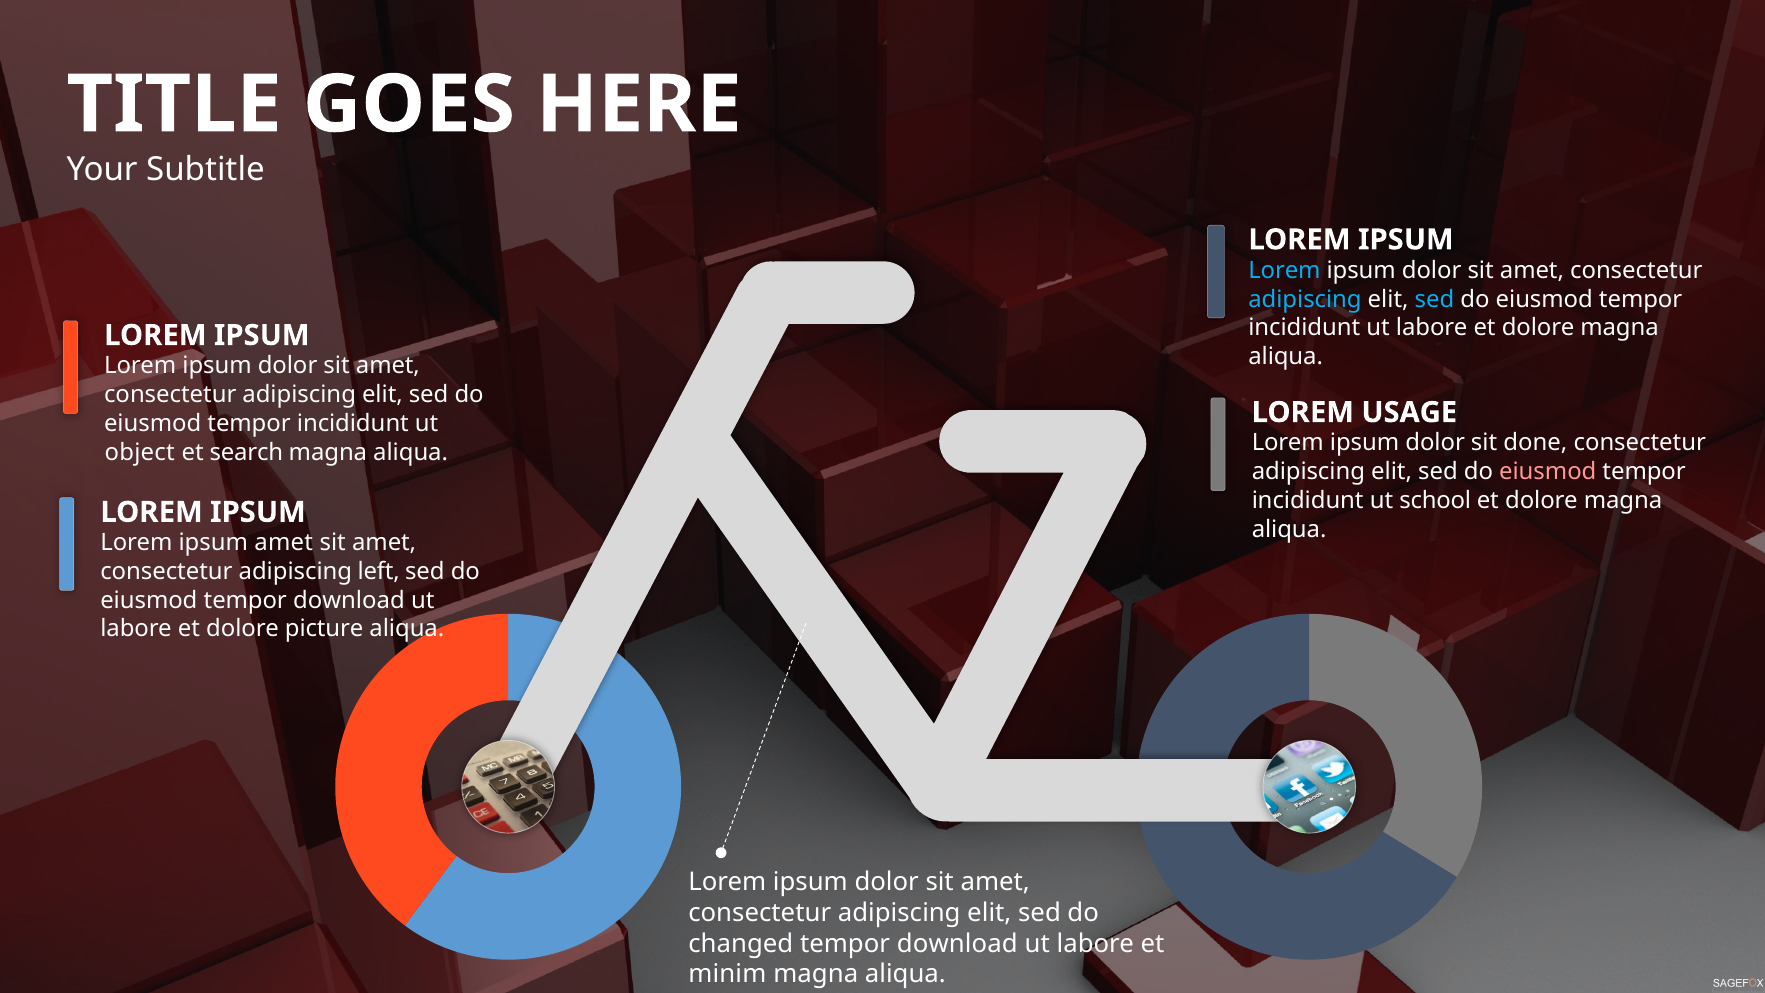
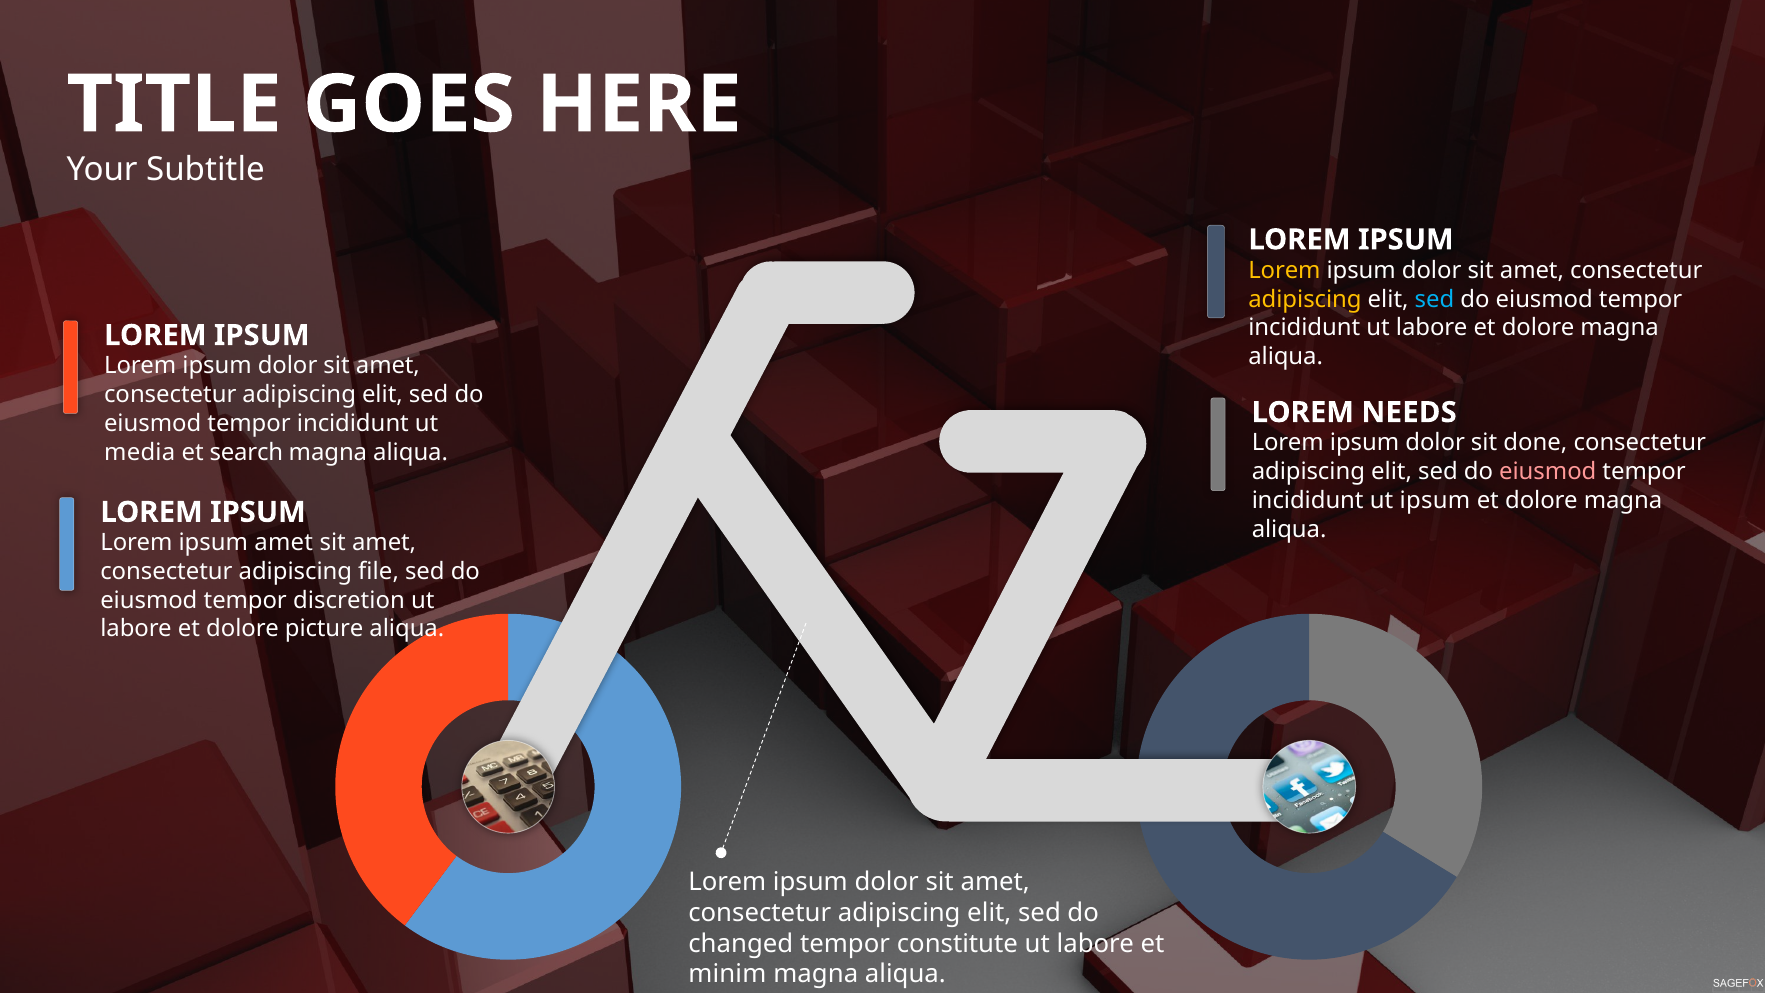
Lorem at (1284, 270) colour: light blue -> yellow
adipiscing at (1305, 299) colour: light blue -> yellow
USAGE: USAGE -> NEEDS
object: object -> media
ut school: school -> ipsum
left: left -> file
eiusmod tempor download: download -> discretion
download at (957, 943): download -> constitute
